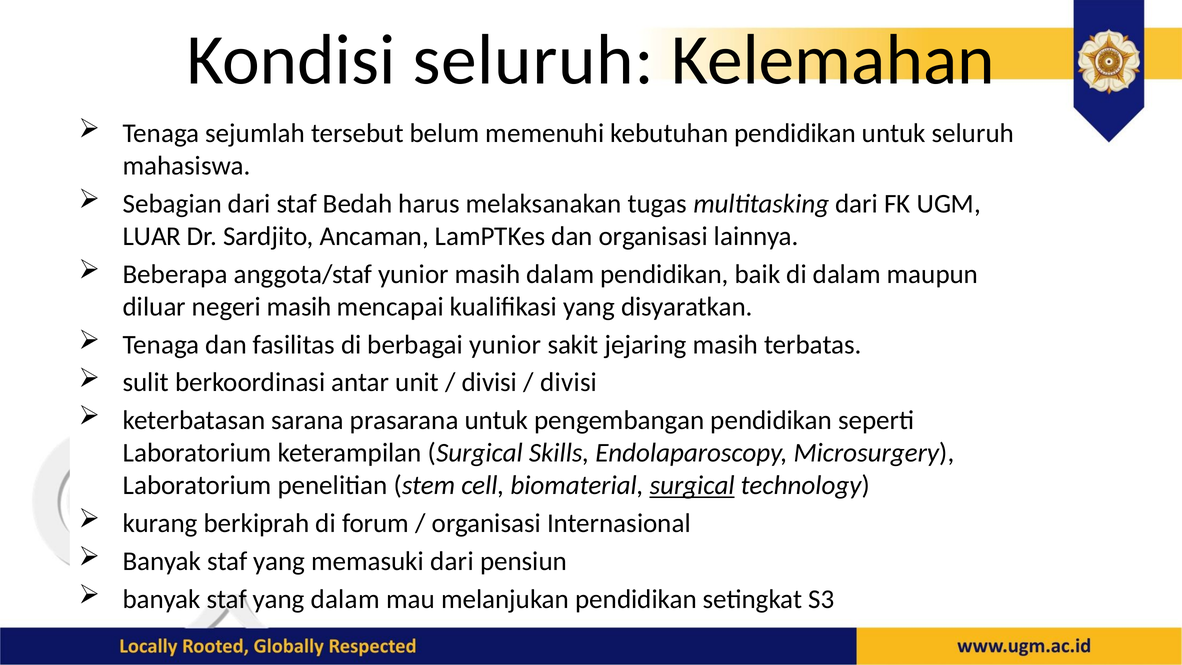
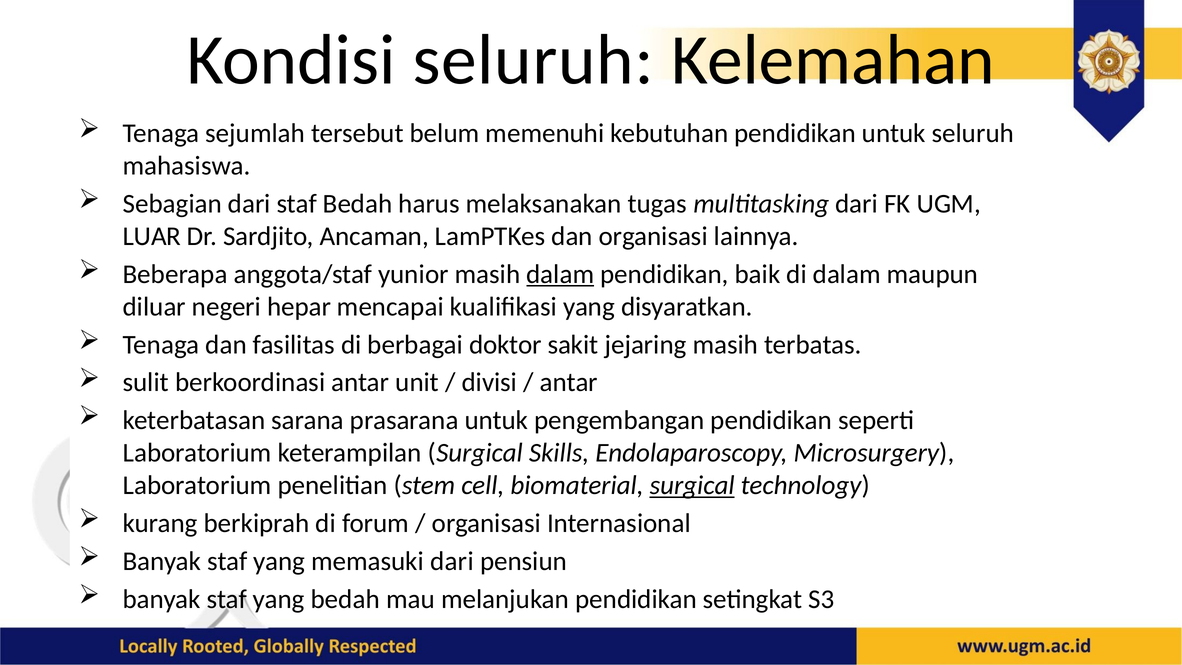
dalam at (560, 274) underline: none -> present
negeri masih: masih -> hepar
berbagai yunior: yunior -> doktor
divisi at (569, 382): divisi -> antar
yang dalam: dalam -> bedah
